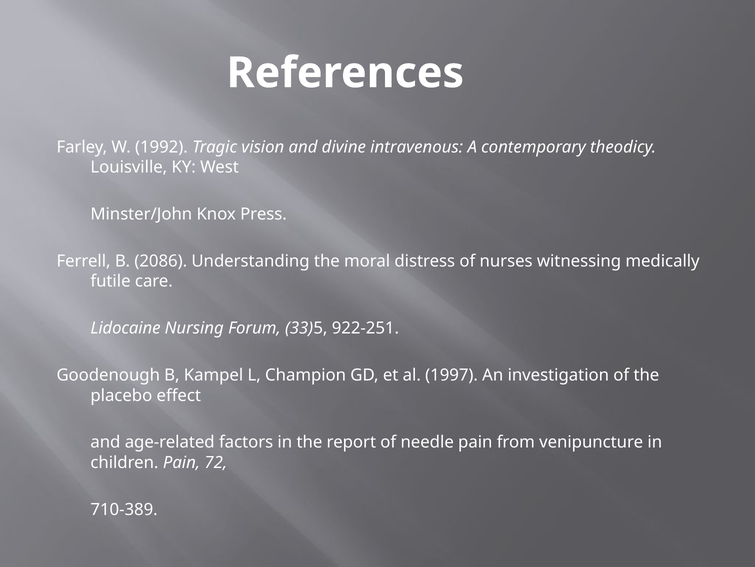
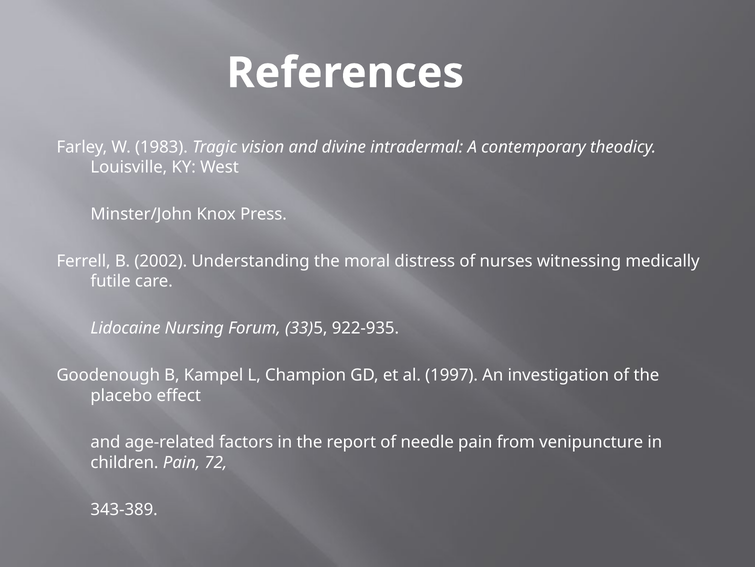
1992: 1992 -> 1983
intravenous: intravenous -> intradermal
2086: 2086 -> 2002
922-251: 922-251 -> 922-935
710-389: 710-389 -> 343-389
